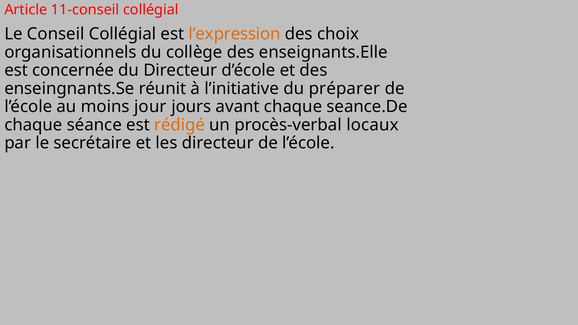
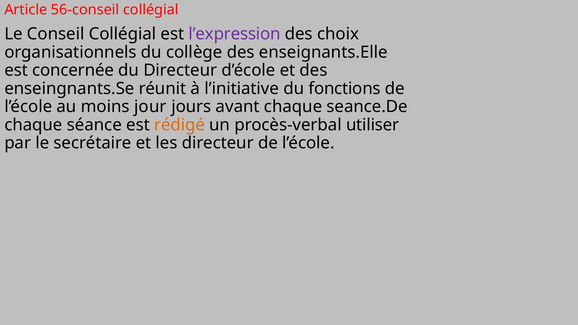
11-conseil: 11-conseil -> 56-conseil
l’expression colour: orange -> purple
préparer: préparer -> fonctions
locaux: locaux -> utiliser
